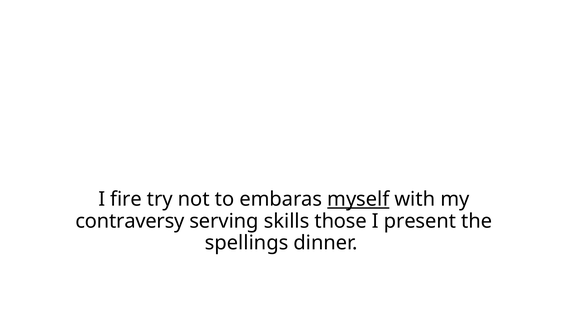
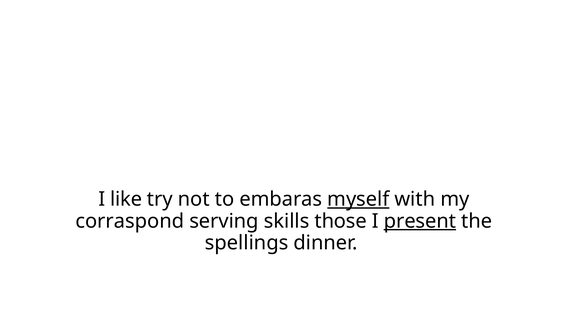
fire: fire -> like
contraversy: contraversy -> corraspond
present underline: none -> present
